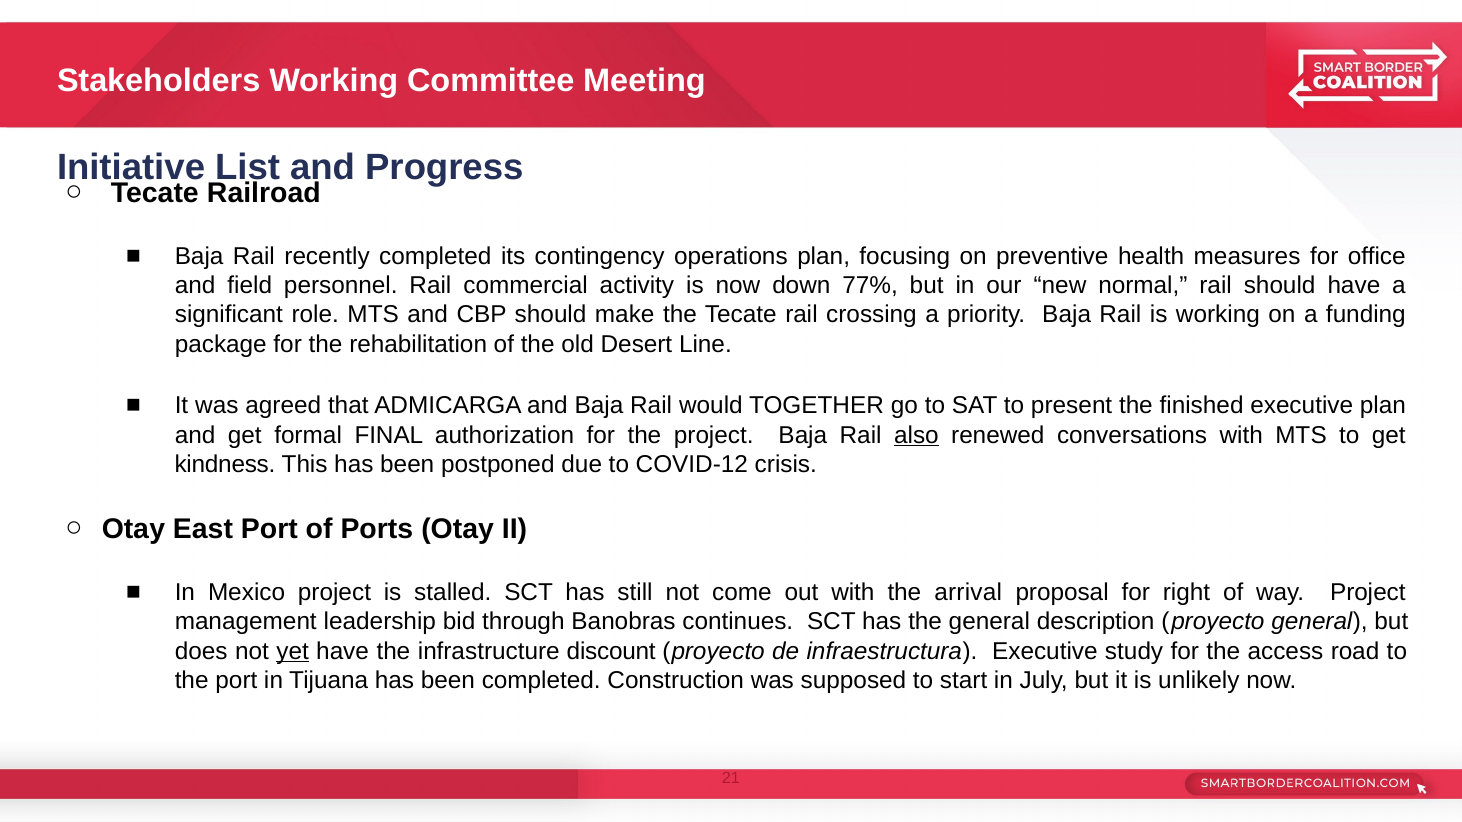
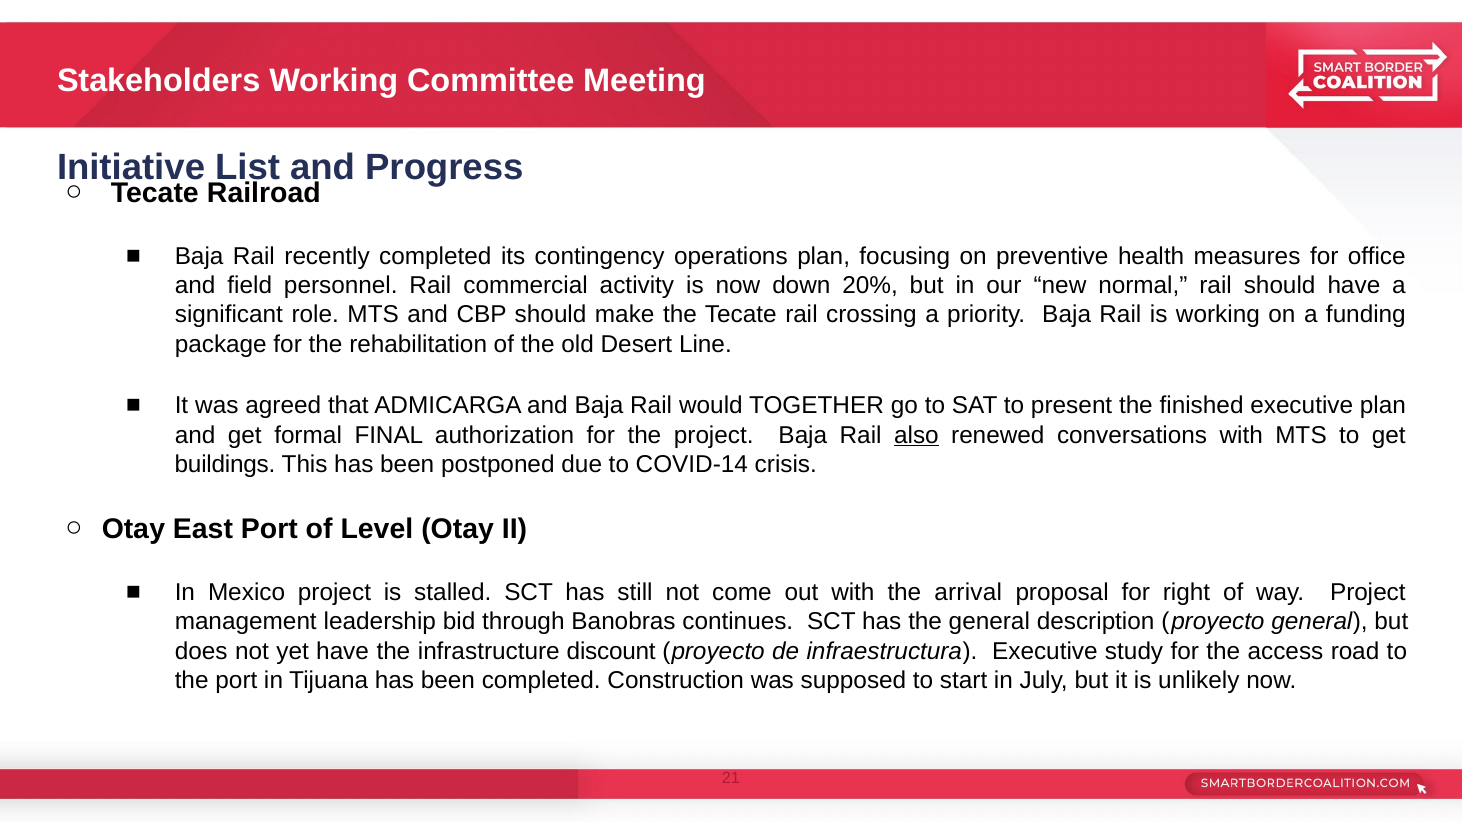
77%: 77% -> 20%
kindness: kindness -> buildings
COVID-12: COVID-12 -> COVID-14
Ports: Ports -> Level
yet underline: present -> none
